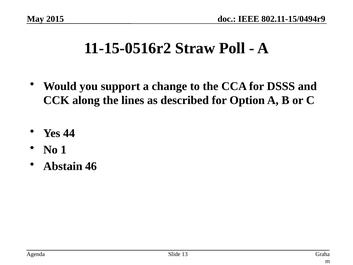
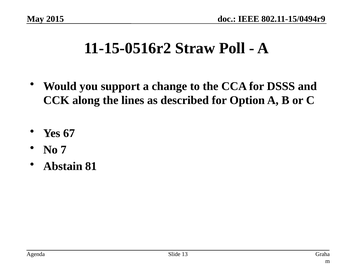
44: 44 -> 67
1: 1 -> 7
46: 46 -> 81
